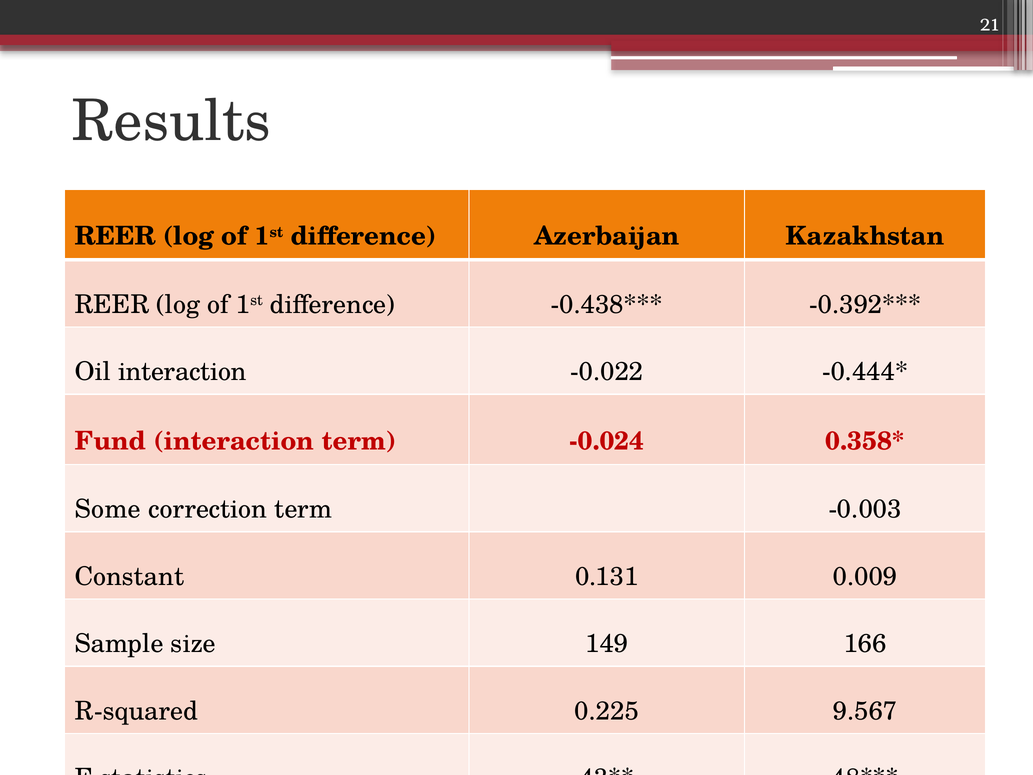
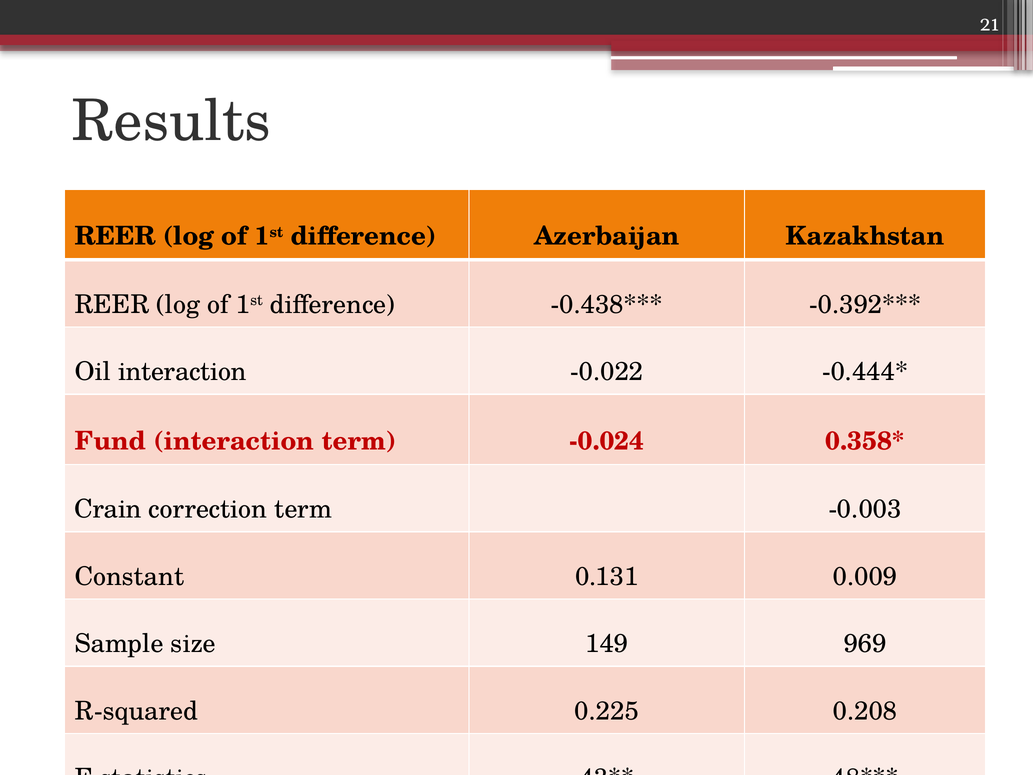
Some: Some -> Crain
166: 166 -> 969
9.567: 9.567 -> 0.208
